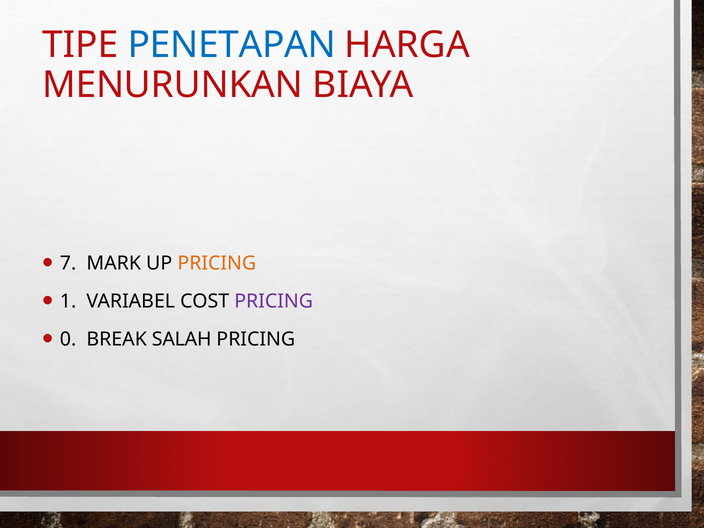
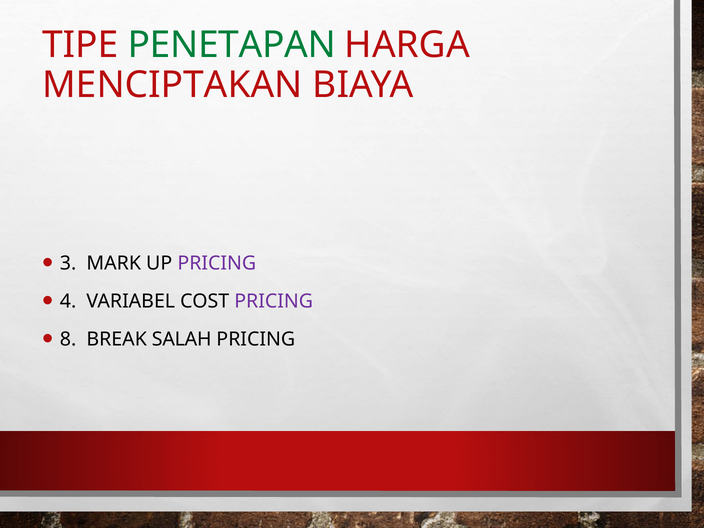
PENETAPAN colour: blue -> green
MENURUNKAN: MENURUNKAN -> MENCIPTAKAN
7: 7 -> 3
PRICING at (217, 263) colour: orange -> purple
1: 1 -> 4
0: 0 -> 8
